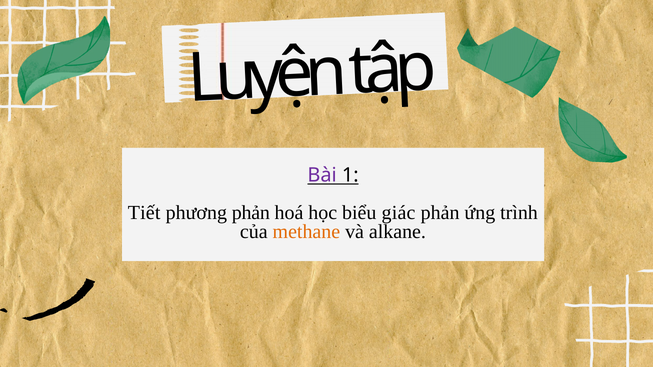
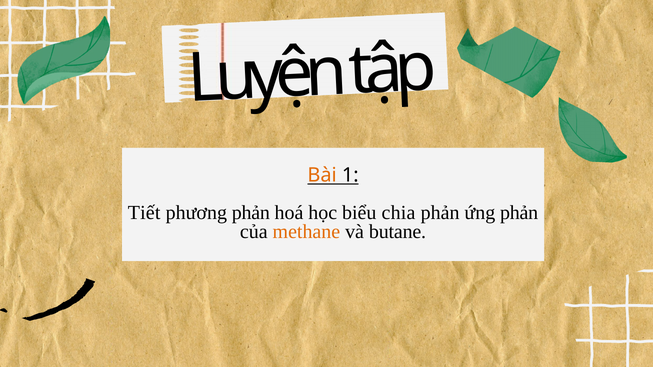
Bài colour: purple -> orange
giác: giác -> chia
ứng trình: trình -> phản
alkane: alkane -> butane
